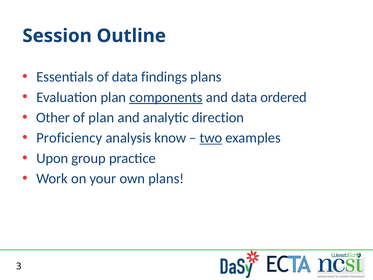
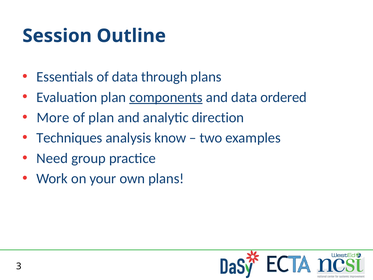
findings: findings -> through
Other: Other -> More
Proficiency: Proficiency -> Techniques
two underline: present -> none
Upon: Upon -> Need
